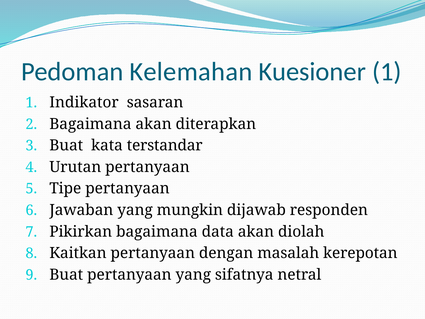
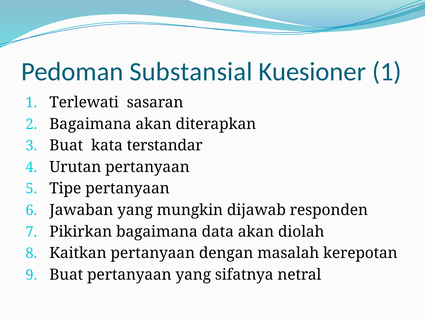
Kelemahan: Kelemahan -> Substansial
Indikator: Indikator -> Terlewati
